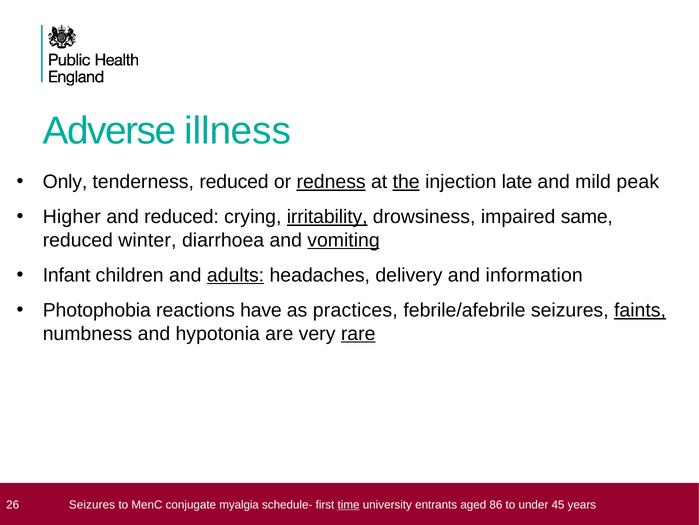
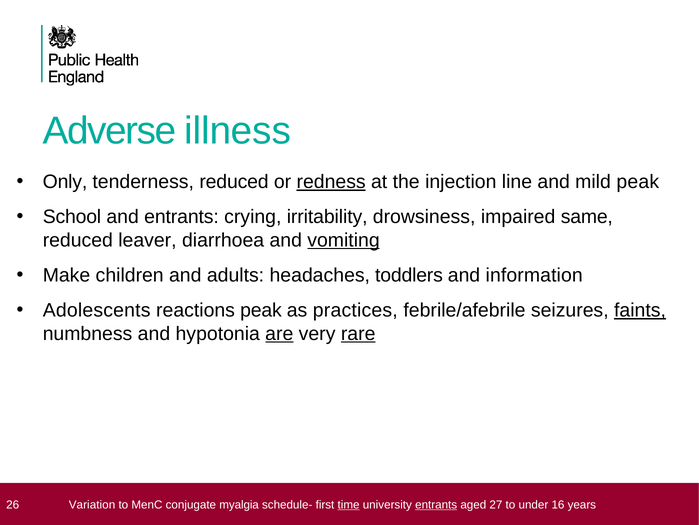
the underline: present -> none
late: late -> line
Higher: Higher -> School
and reduced: reduced -> entrants
irritability underline: present -> none
winter: winter -> leaver
Infant: Infant -> Make
adults underline: present -> none
delivery: delivery -> toddlers
Photophobia: Photophobia -> Adolescents
reactions have: have -> peak
are underline: none -> present
26 Seizures: Seizures -> Variation
entrants at (436, 504) underline: none -> present
86: 86 -> 27
45: 45 -> 16
